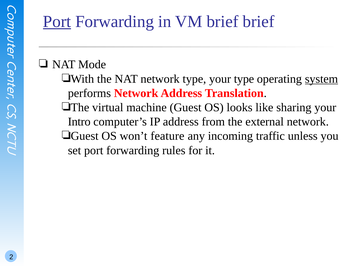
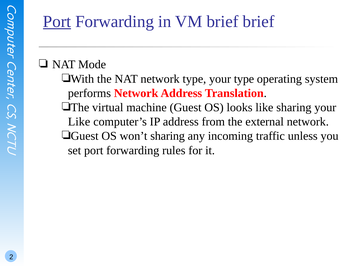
system underline: present -> none
Intro at (79, 122): Intro -> Like
won’t feature: feature -> sharing
